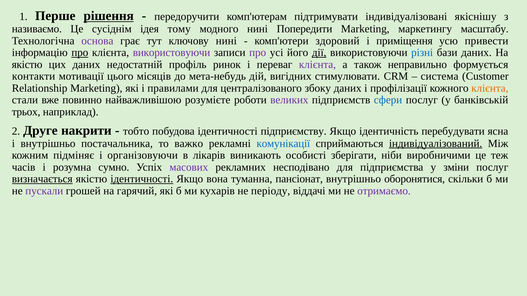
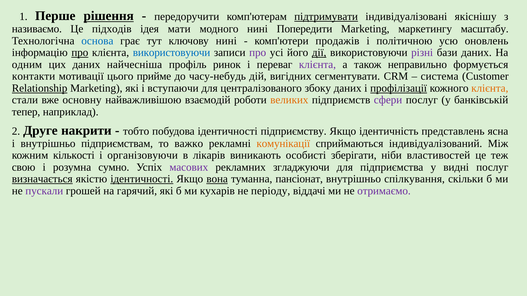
підтримувати underline: none -> present
сусіднім: сусіднім -> підходів
тому: тому -> мати
основа colour: purple -> blue
здоровий: здоровий -> продажів
приміщення: приміщення -> політичною
привести: привести -> оновлень
використовуючи at (172, 53) colour: purple -> blue
різні colour: blue -> purple
якістю at (27, 65): якістю -> одним
недостатній: недостатній -> найчесніша
місяців: місяців -> прийме
мета-небудь: мета-небудь -> часу-небудь
стимулювати: стимулювати -> сегментувати
Relationship underline: none -> present
правилами: правилами -> вступаючи
профілізації underline: none -> present
повинно: повинно -> основну
розумієте: розумієте -> взаємодій
великих colour: purple -> orange
сфери colour: blue -> purple
трьох: трьох -> тепер
перебудувати: перебудувати -> представлень
постачальника: постачальника -> підприємствам
комунікації colour: blue -> orange
індивідуалізований underline: present -> none
підміняє: підміняє -> кількості
виробничими: виробничими -> властивостей
часів: часів -> свою
несподівано: несподівано -> згладжуючи
зміни: зміни -> видні
вона underline: none -> present
оборонятися: оборонятися -> спілкування
